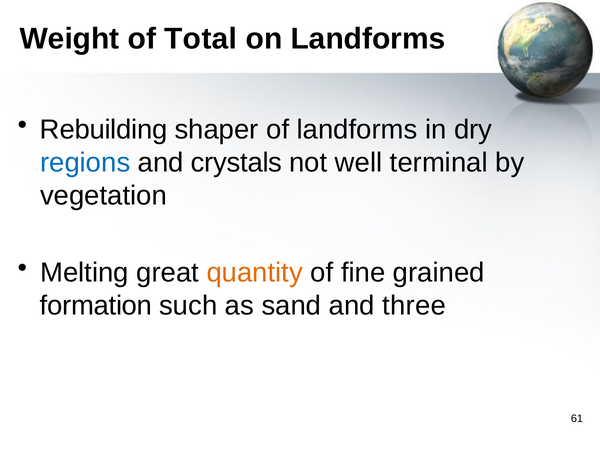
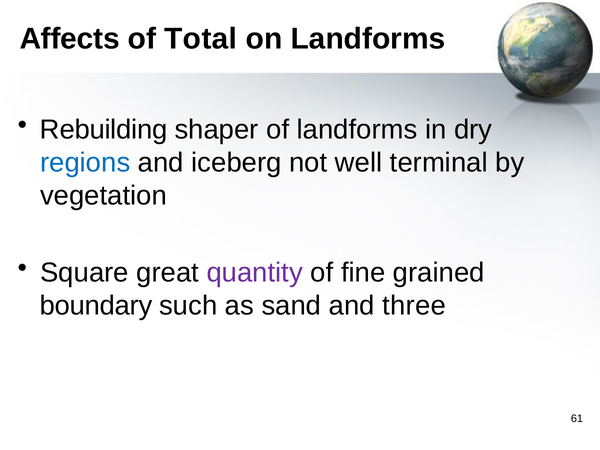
Weight: Weight -> Affects
crystals: crystals -> iceberg
Melting: Melting -> Square
quantity colour: orange -> purple
formation: formation -> boundary
